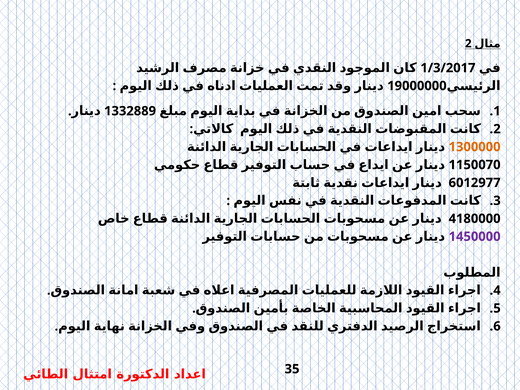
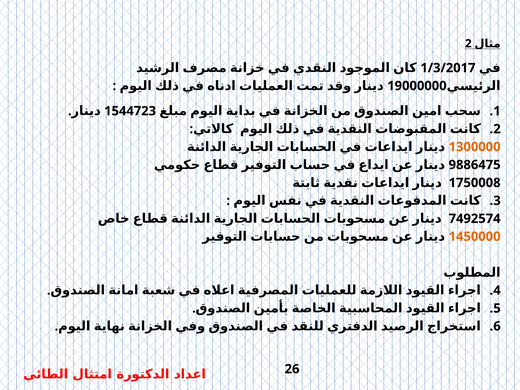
1332889: 1332889 -> 1544723
1150070: 1150070 -> 9886475
6012977: 6012977 -> 1750008
4180000: 4180000 -> 7492574
1450000 colour: purple -> orange
35: 35 -> 26
